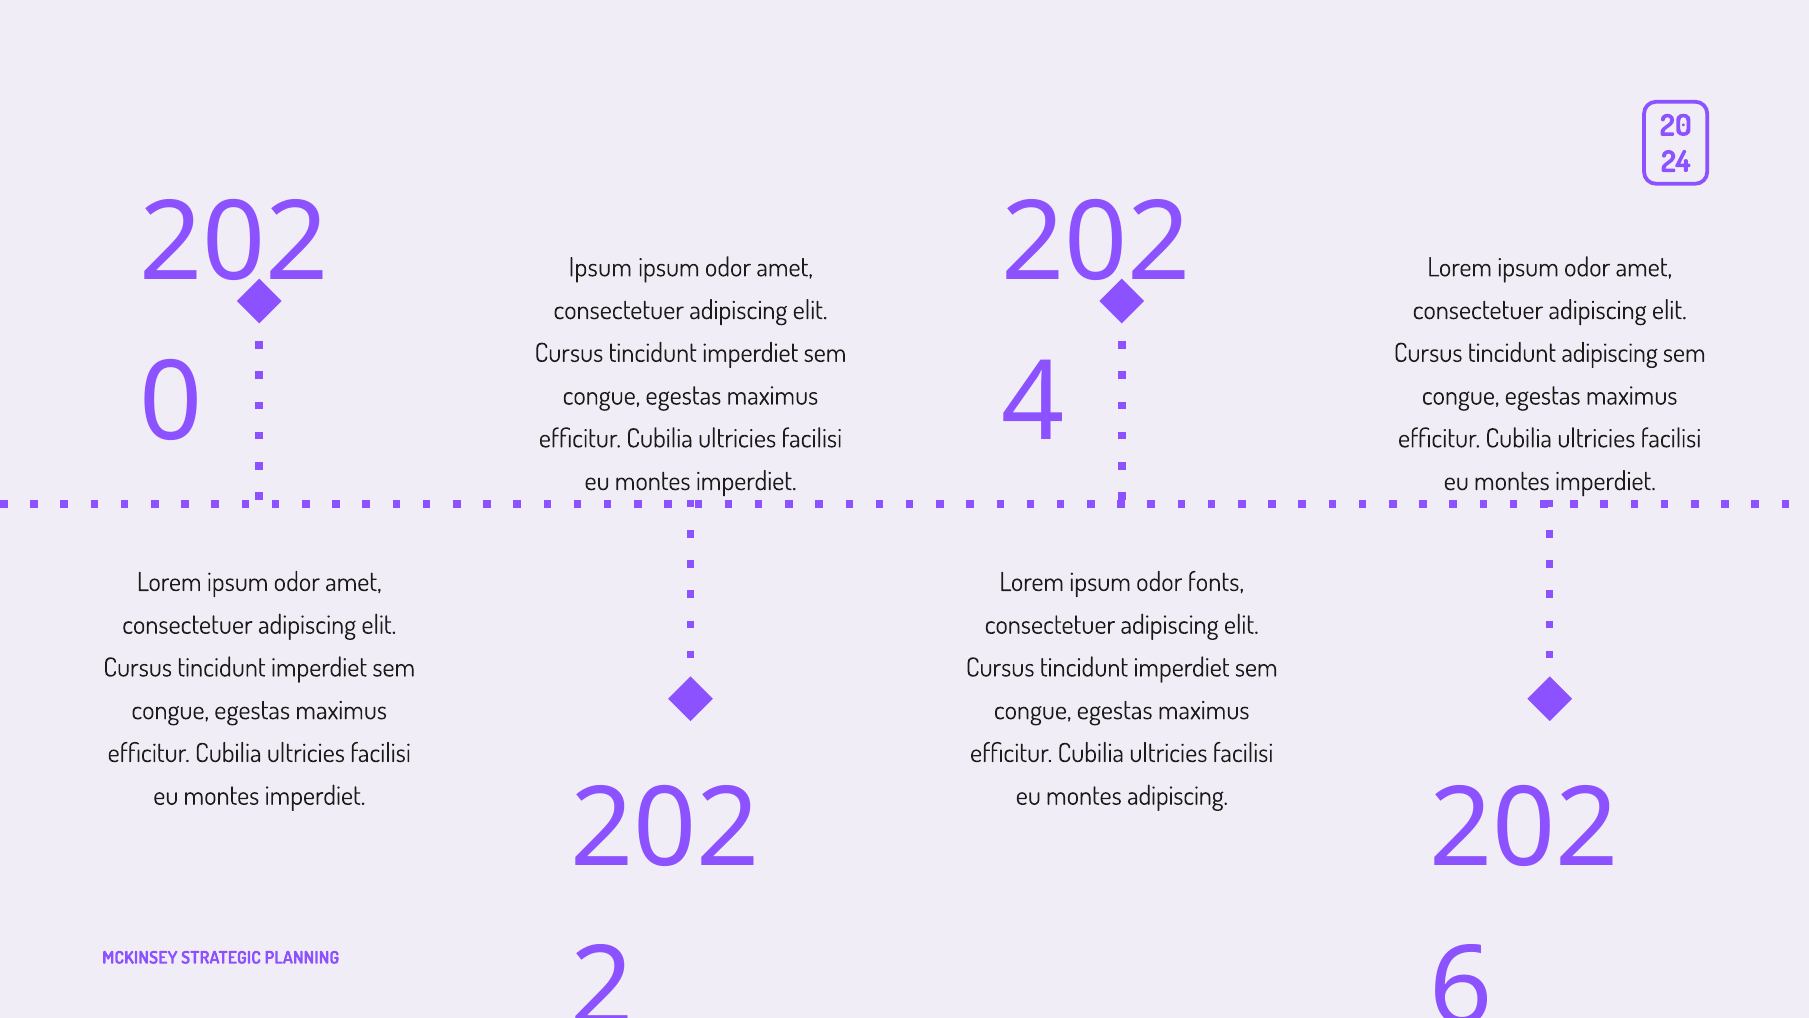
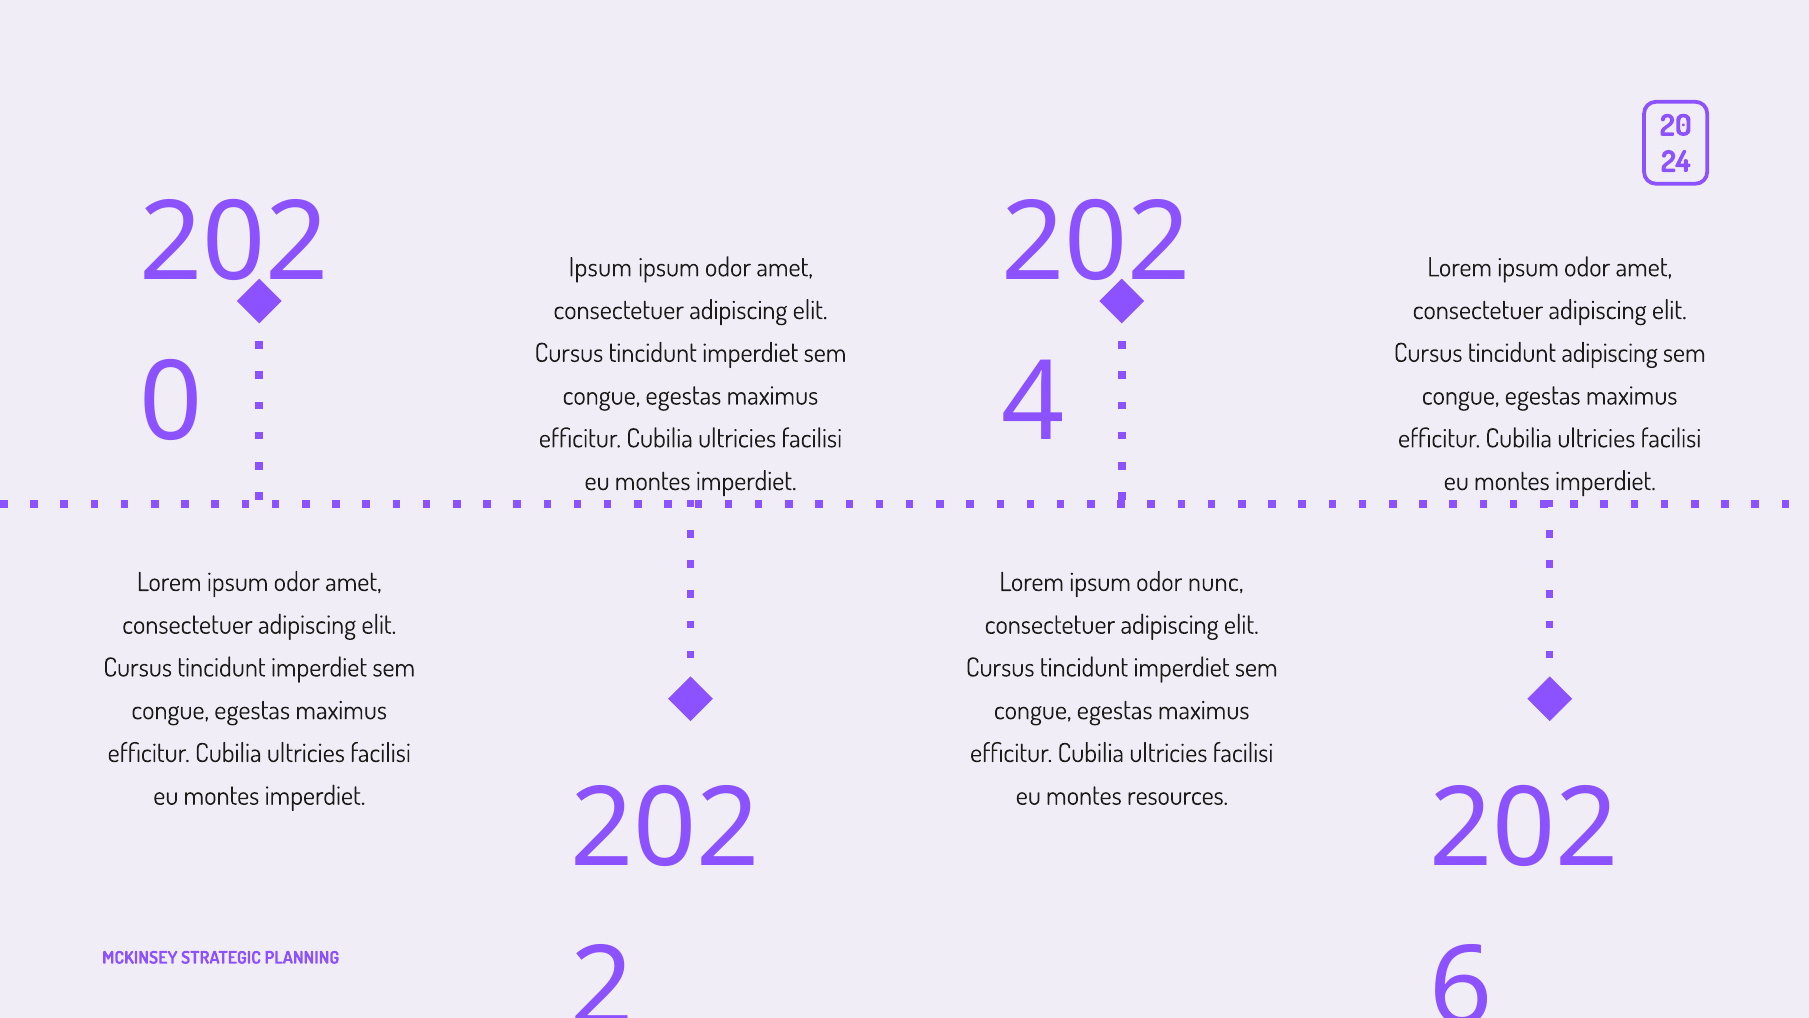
fonts: fonts -> nunc
montes adipiscing: adipiscing -> resources
